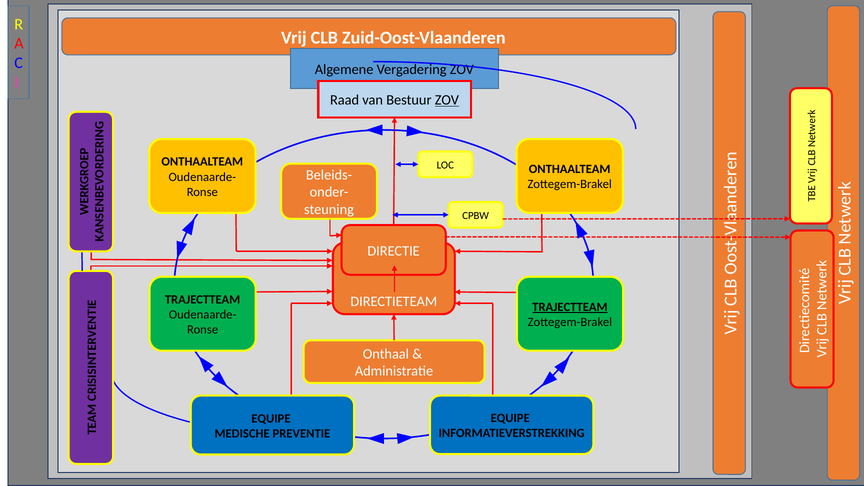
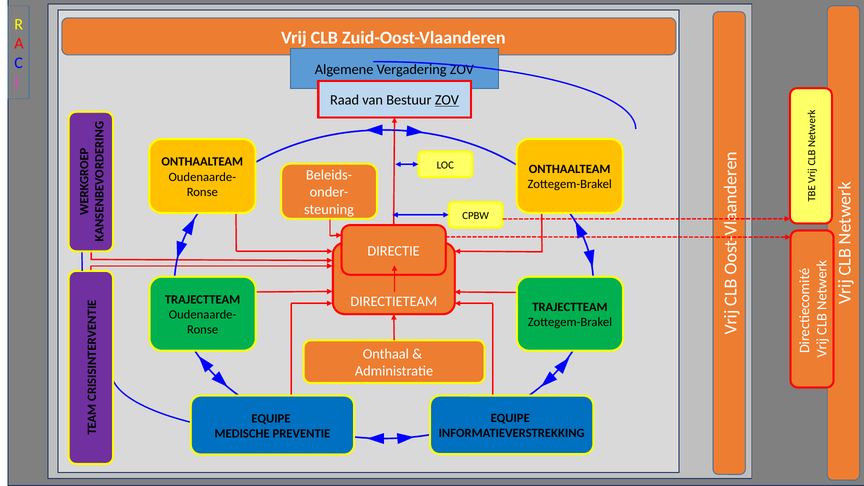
TRAJECTTEAM at (570, 307) underline: present -> none
